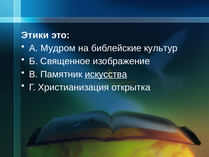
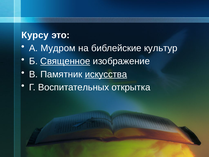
Этики: Этики -> Курсу
Священное underline: none -> present
Христианизация: Христианизация -> Воспитательных
